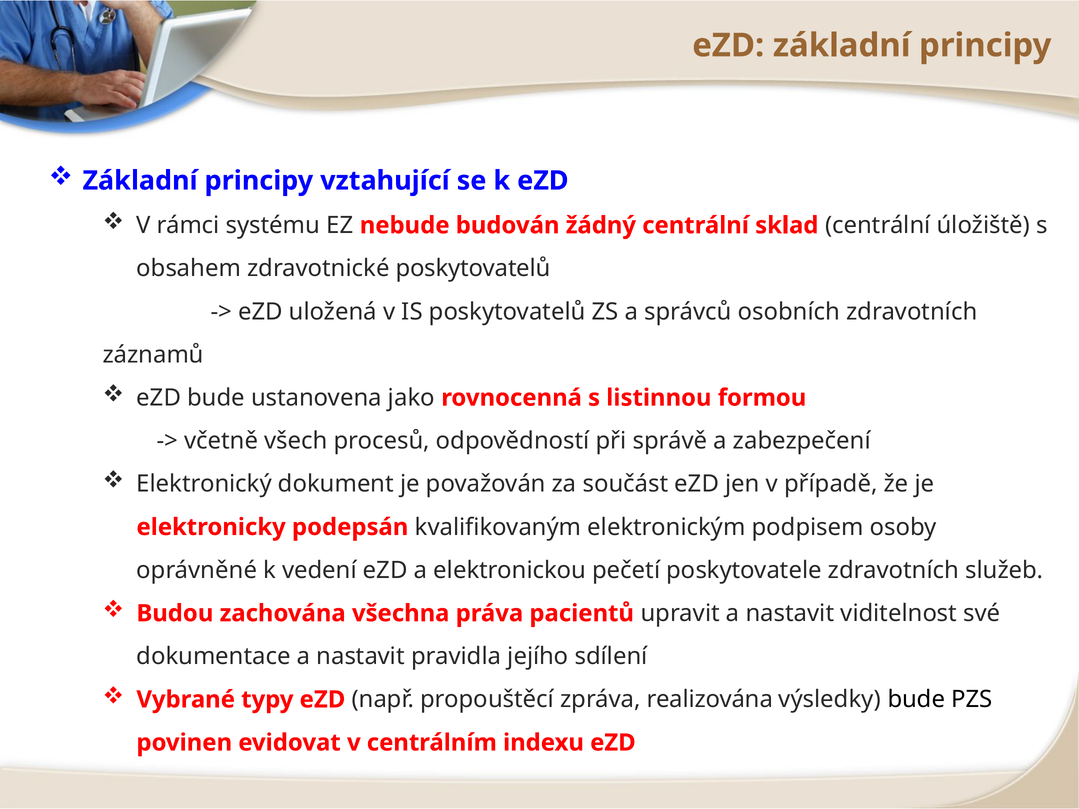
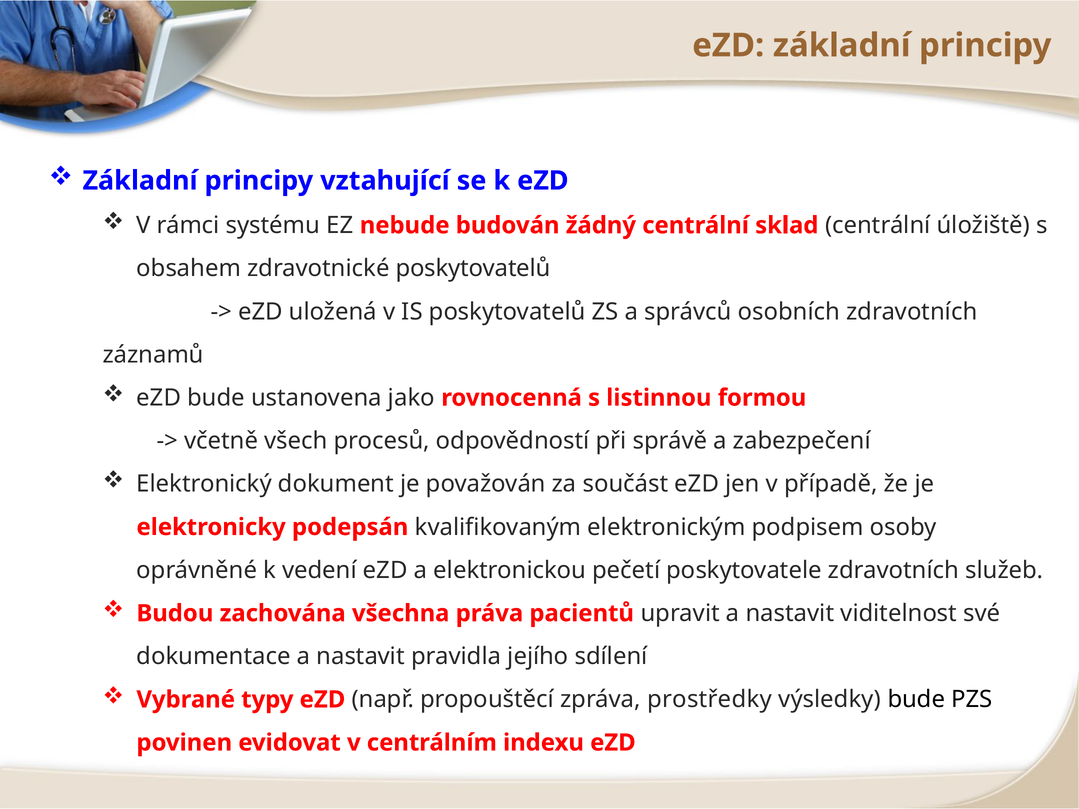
realizována: realizována -> prostředky
